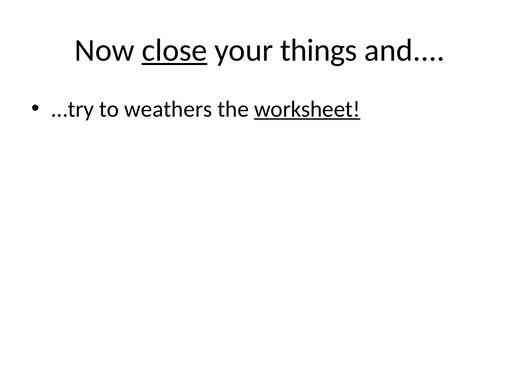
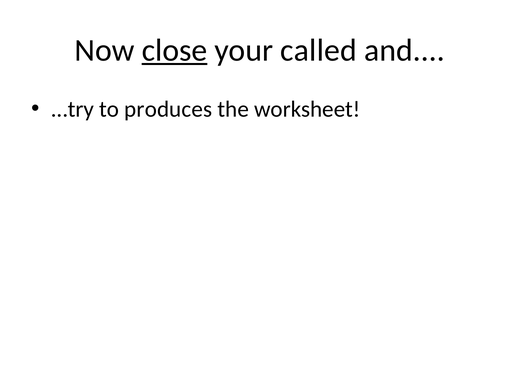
things: things -> called
weathers: weathers -> produces
worksheet underline: present -> none
